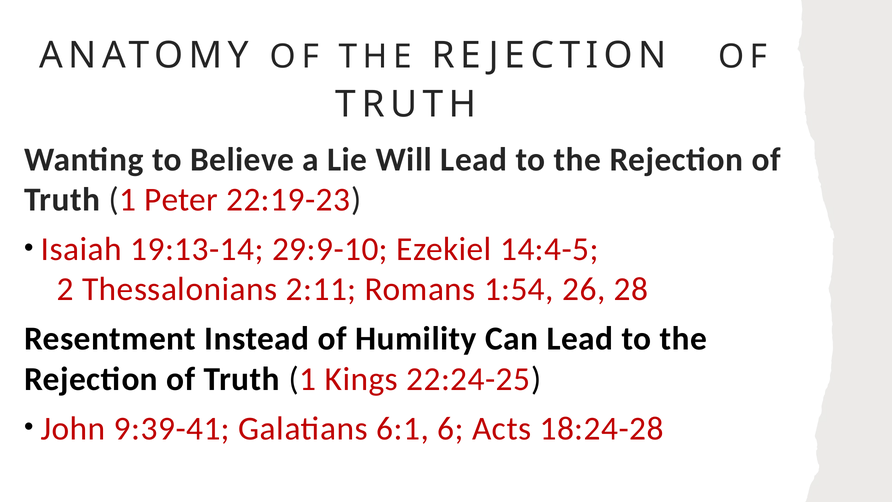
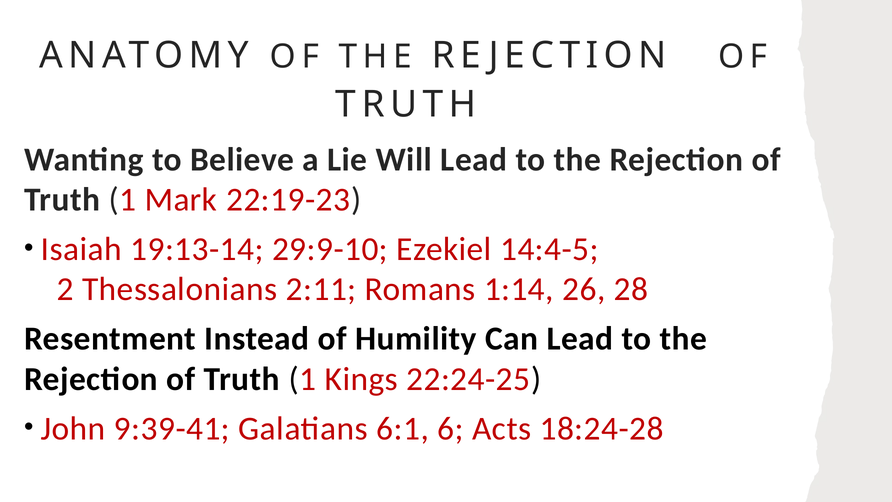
Peter: Peter -> Mark
1:54: 1:54 -> 1:14
